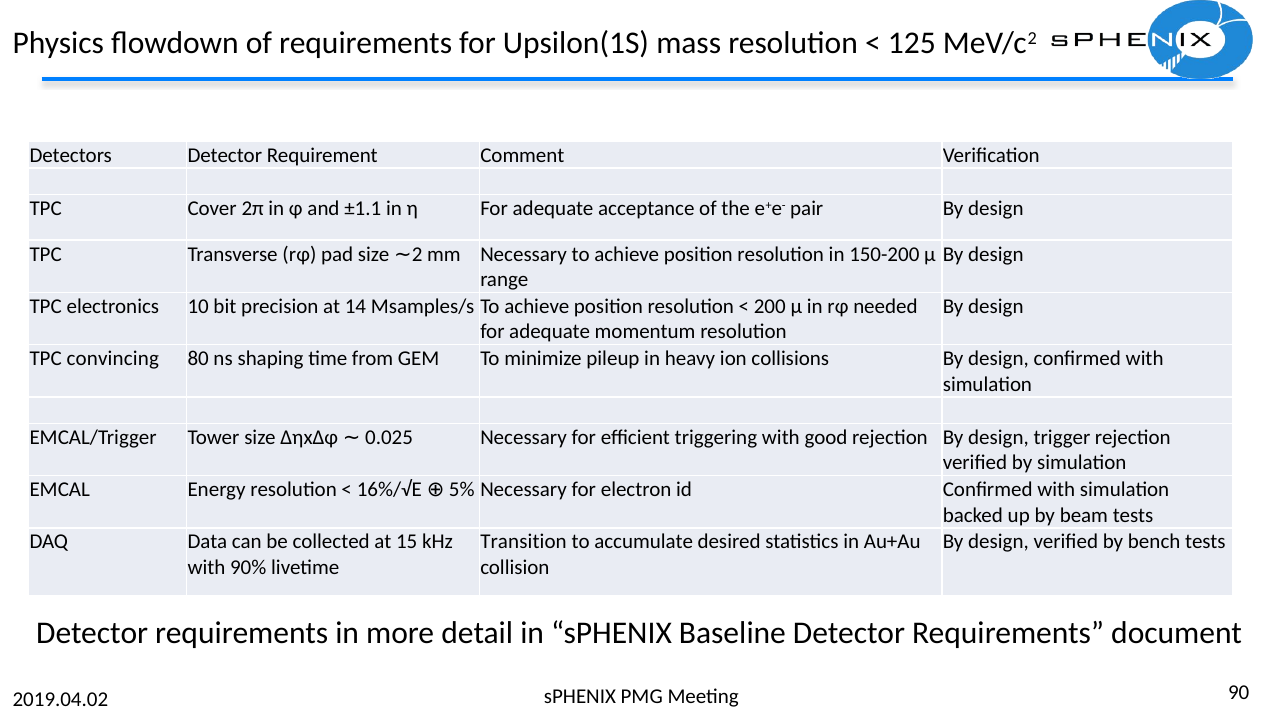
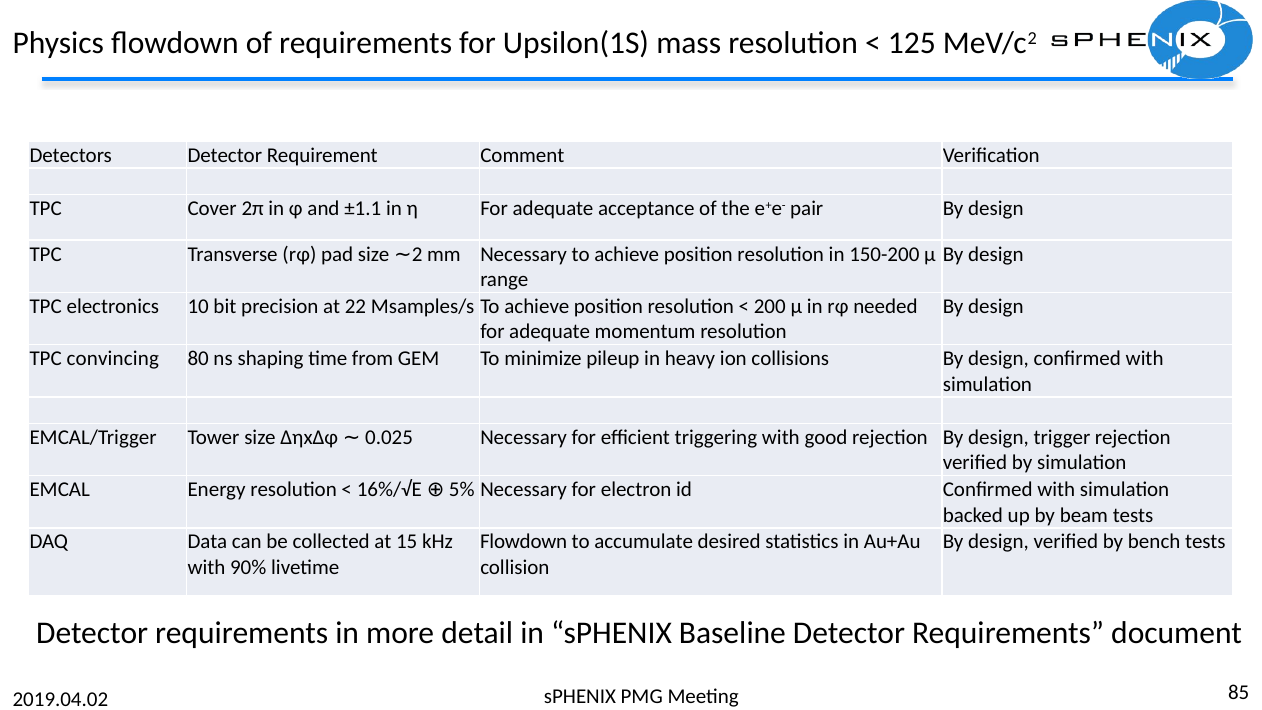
14: 14 -> 22
Transition at (524, 542): Transition -> Flowdown
90: 90 -> 85
